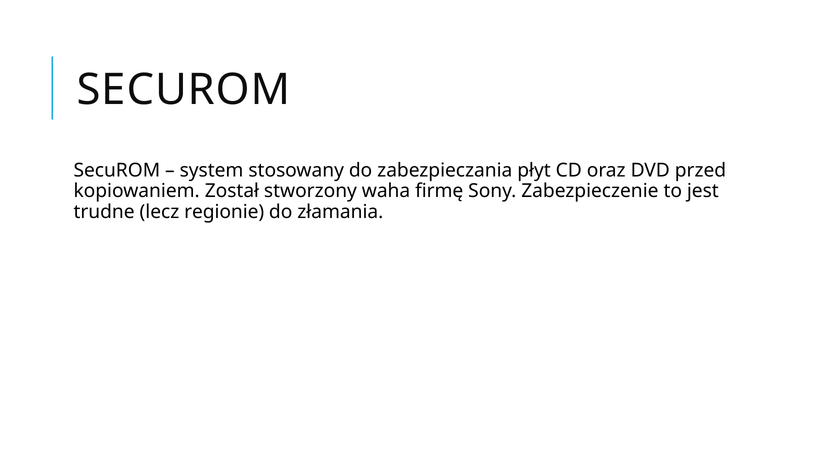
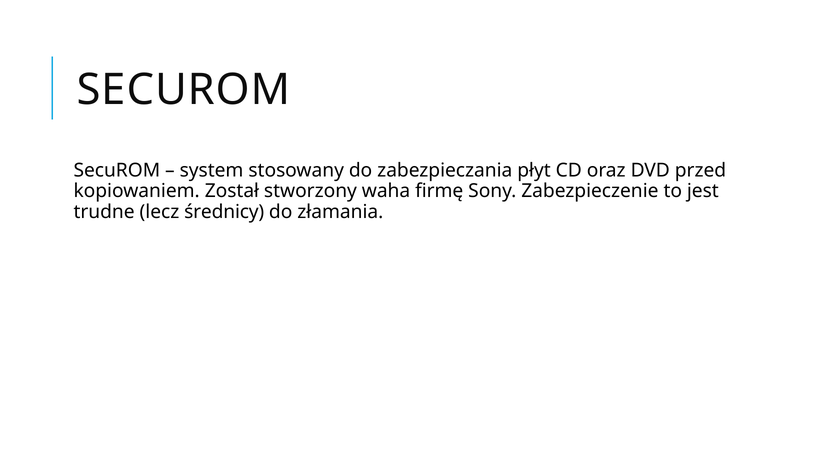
regionie: regionie -> średnicy
